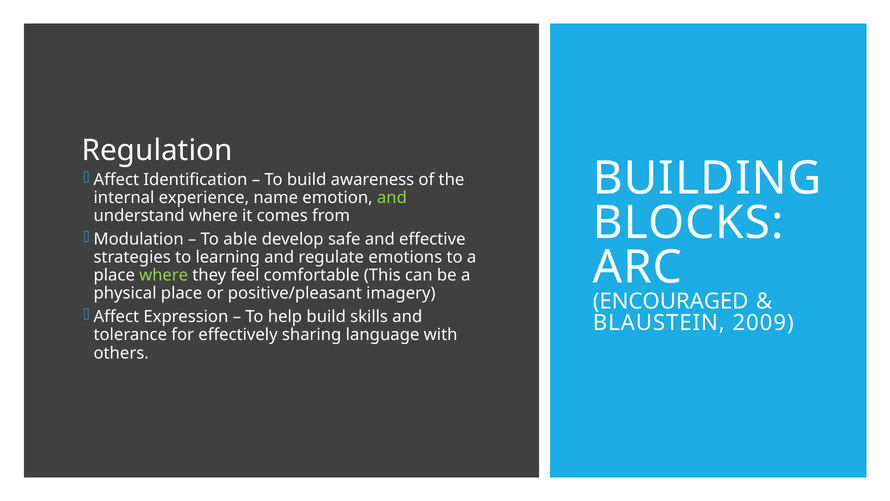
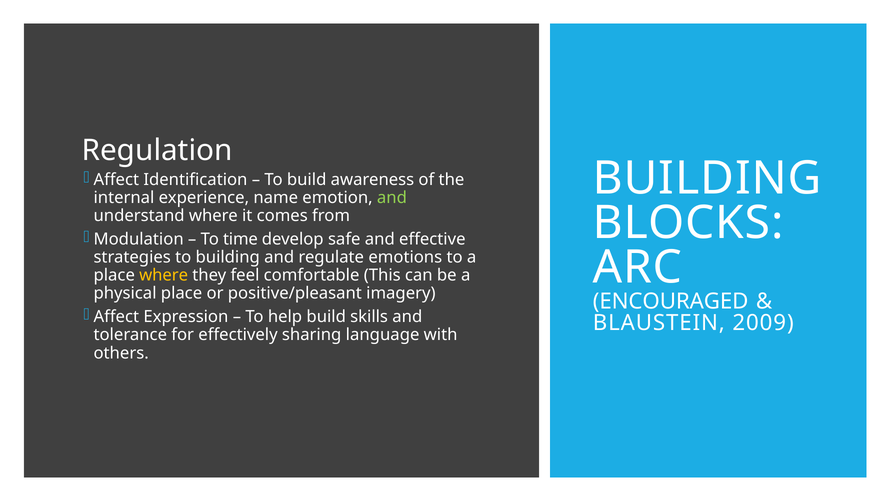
able: able -> time
to learning: learning -> building
where at (164, 275) colour: light green -> yellow
